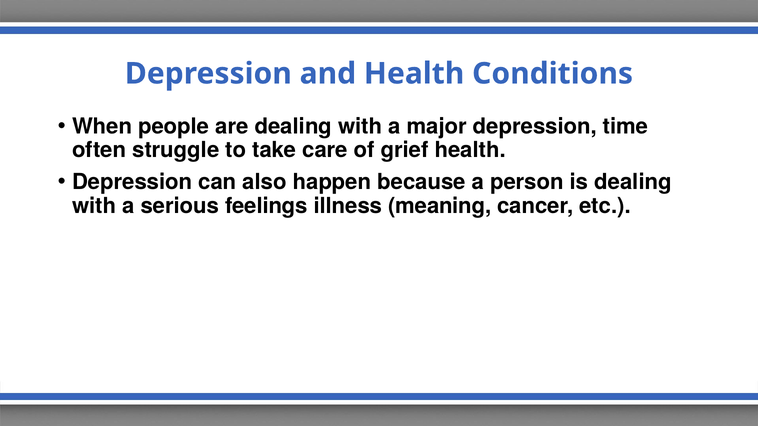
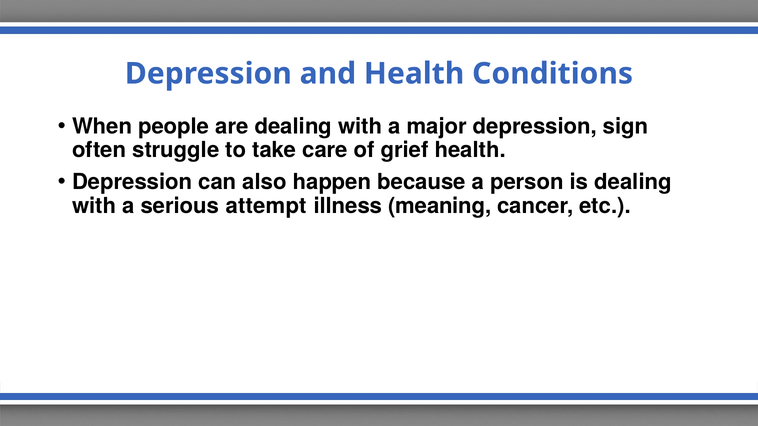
time: time -> sign
feelings: feelings -> attempt
